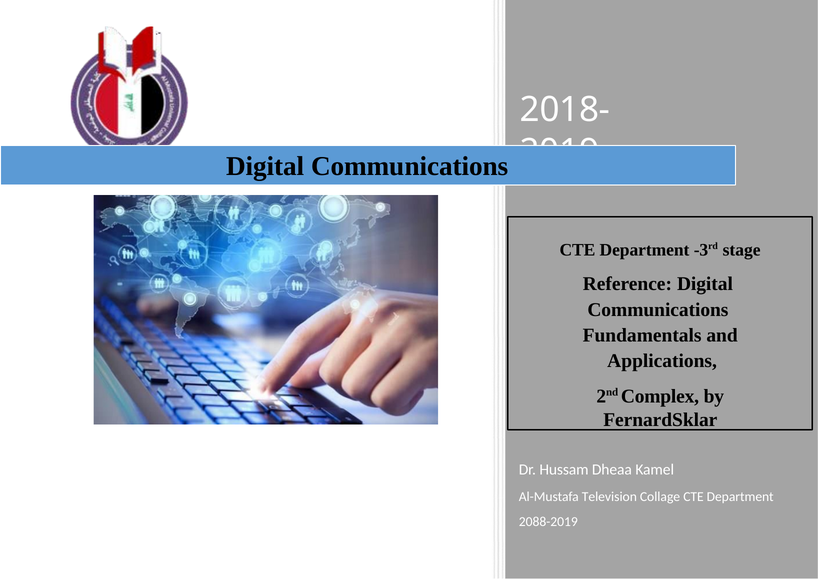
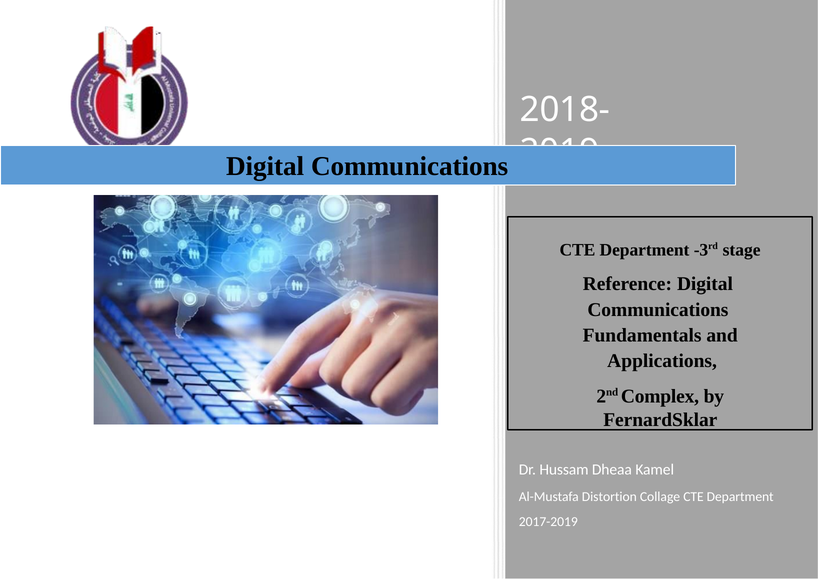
Television: Television -> Distortion
2088-2019: 2088-2019 -> 2017-2019
